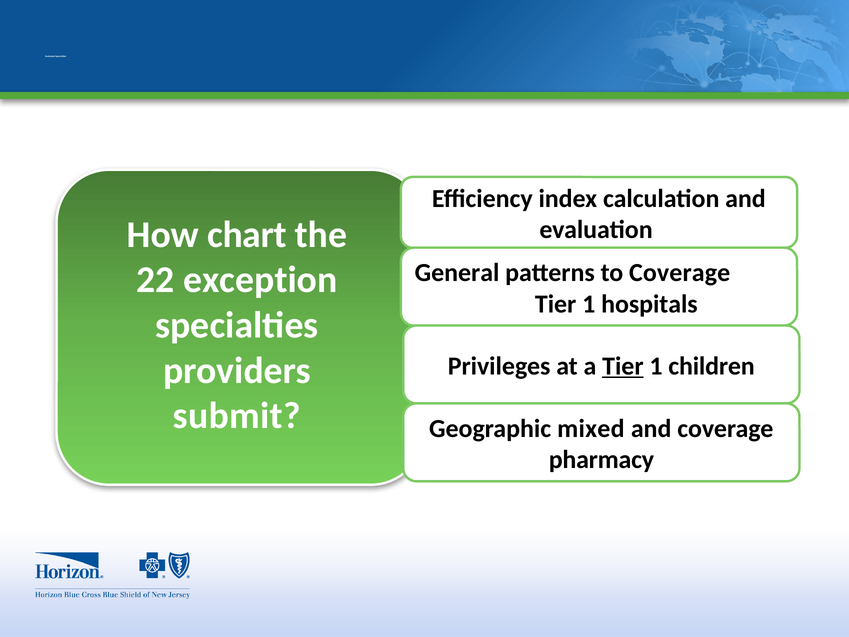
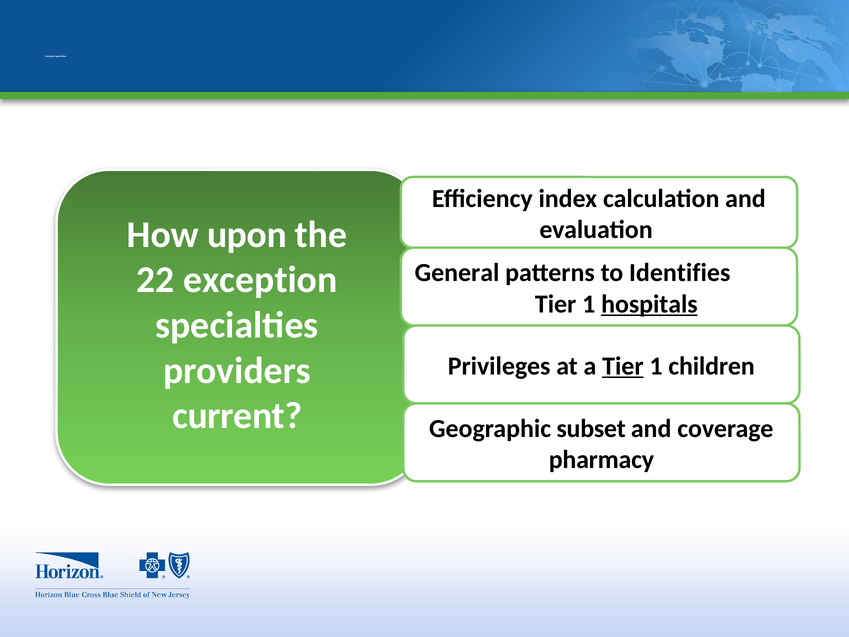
chart: chart -> upon
to Coverage: Coverage -> Identifies
hospitals underline: none -> present
submit: submit -> current
mixed: mixed -> subset
